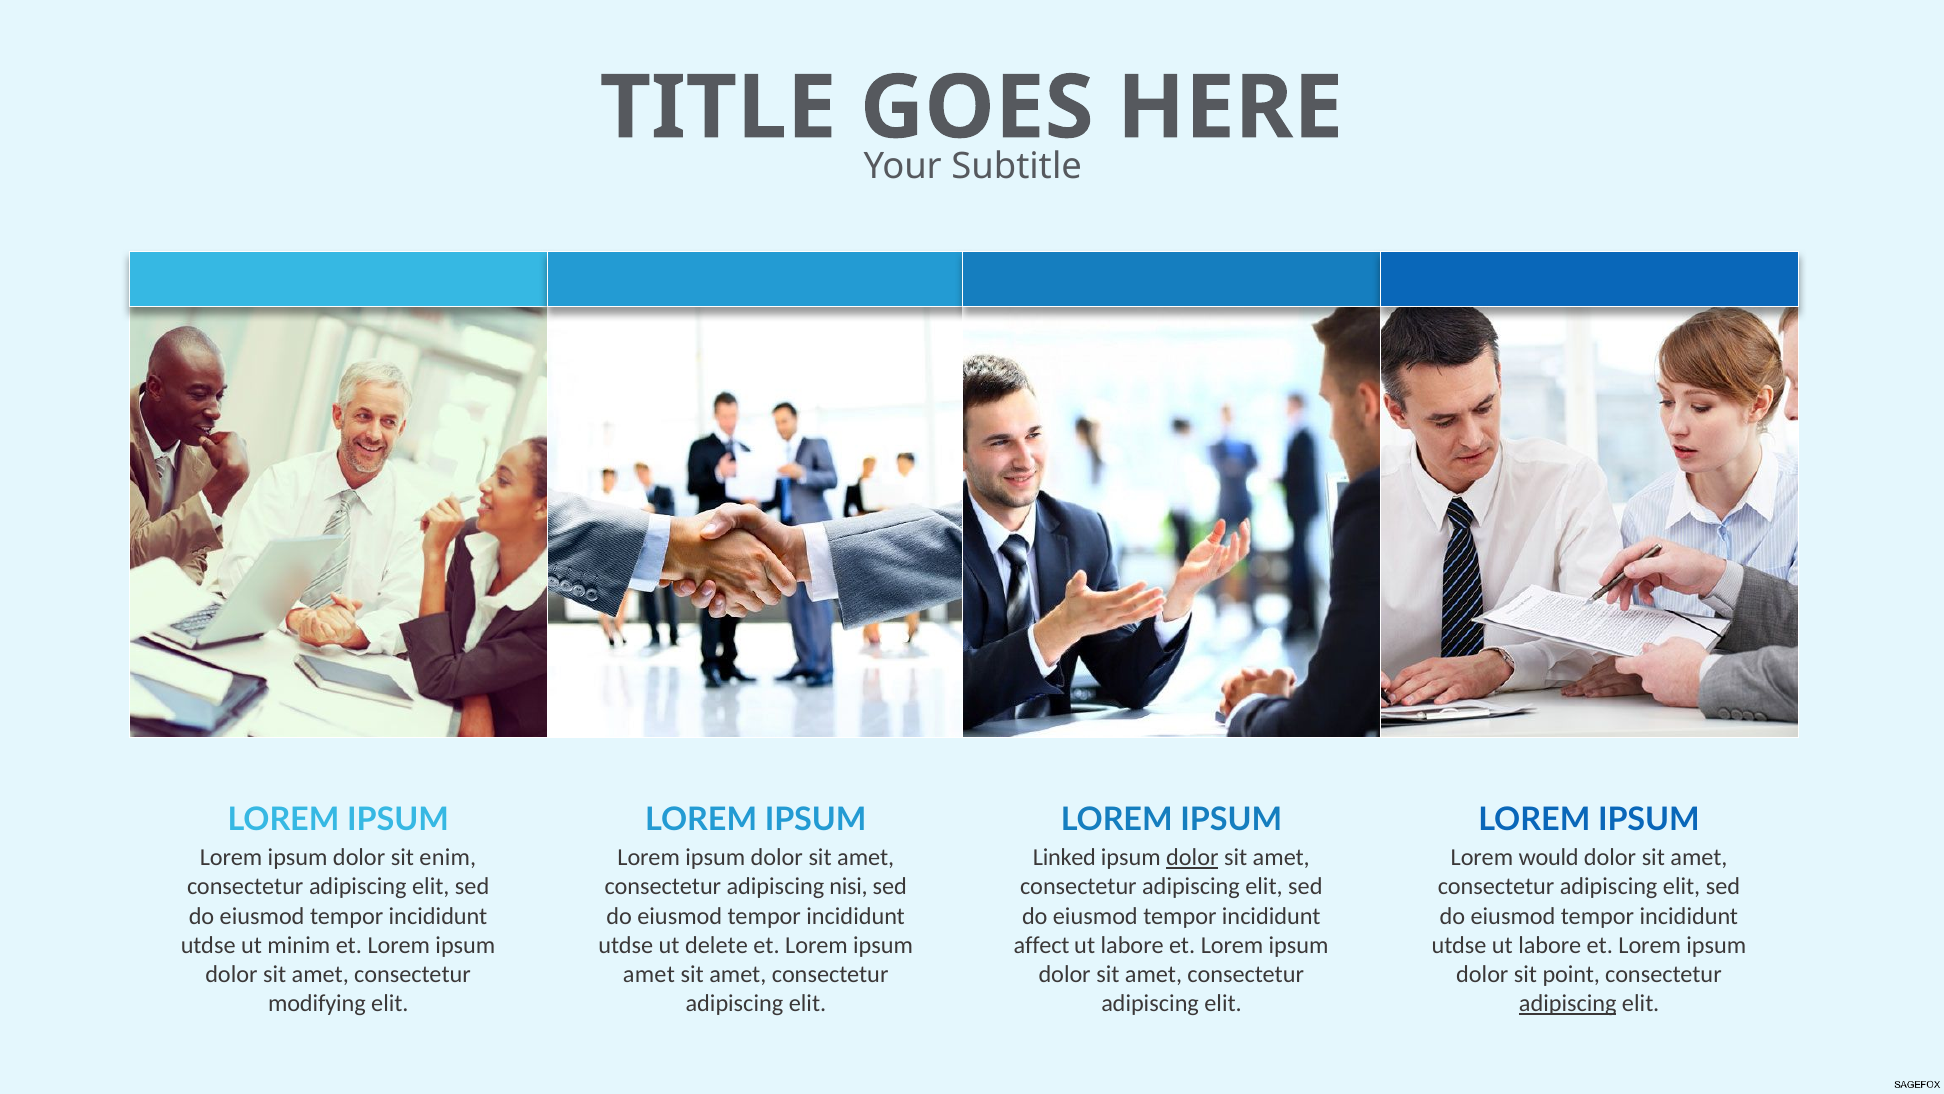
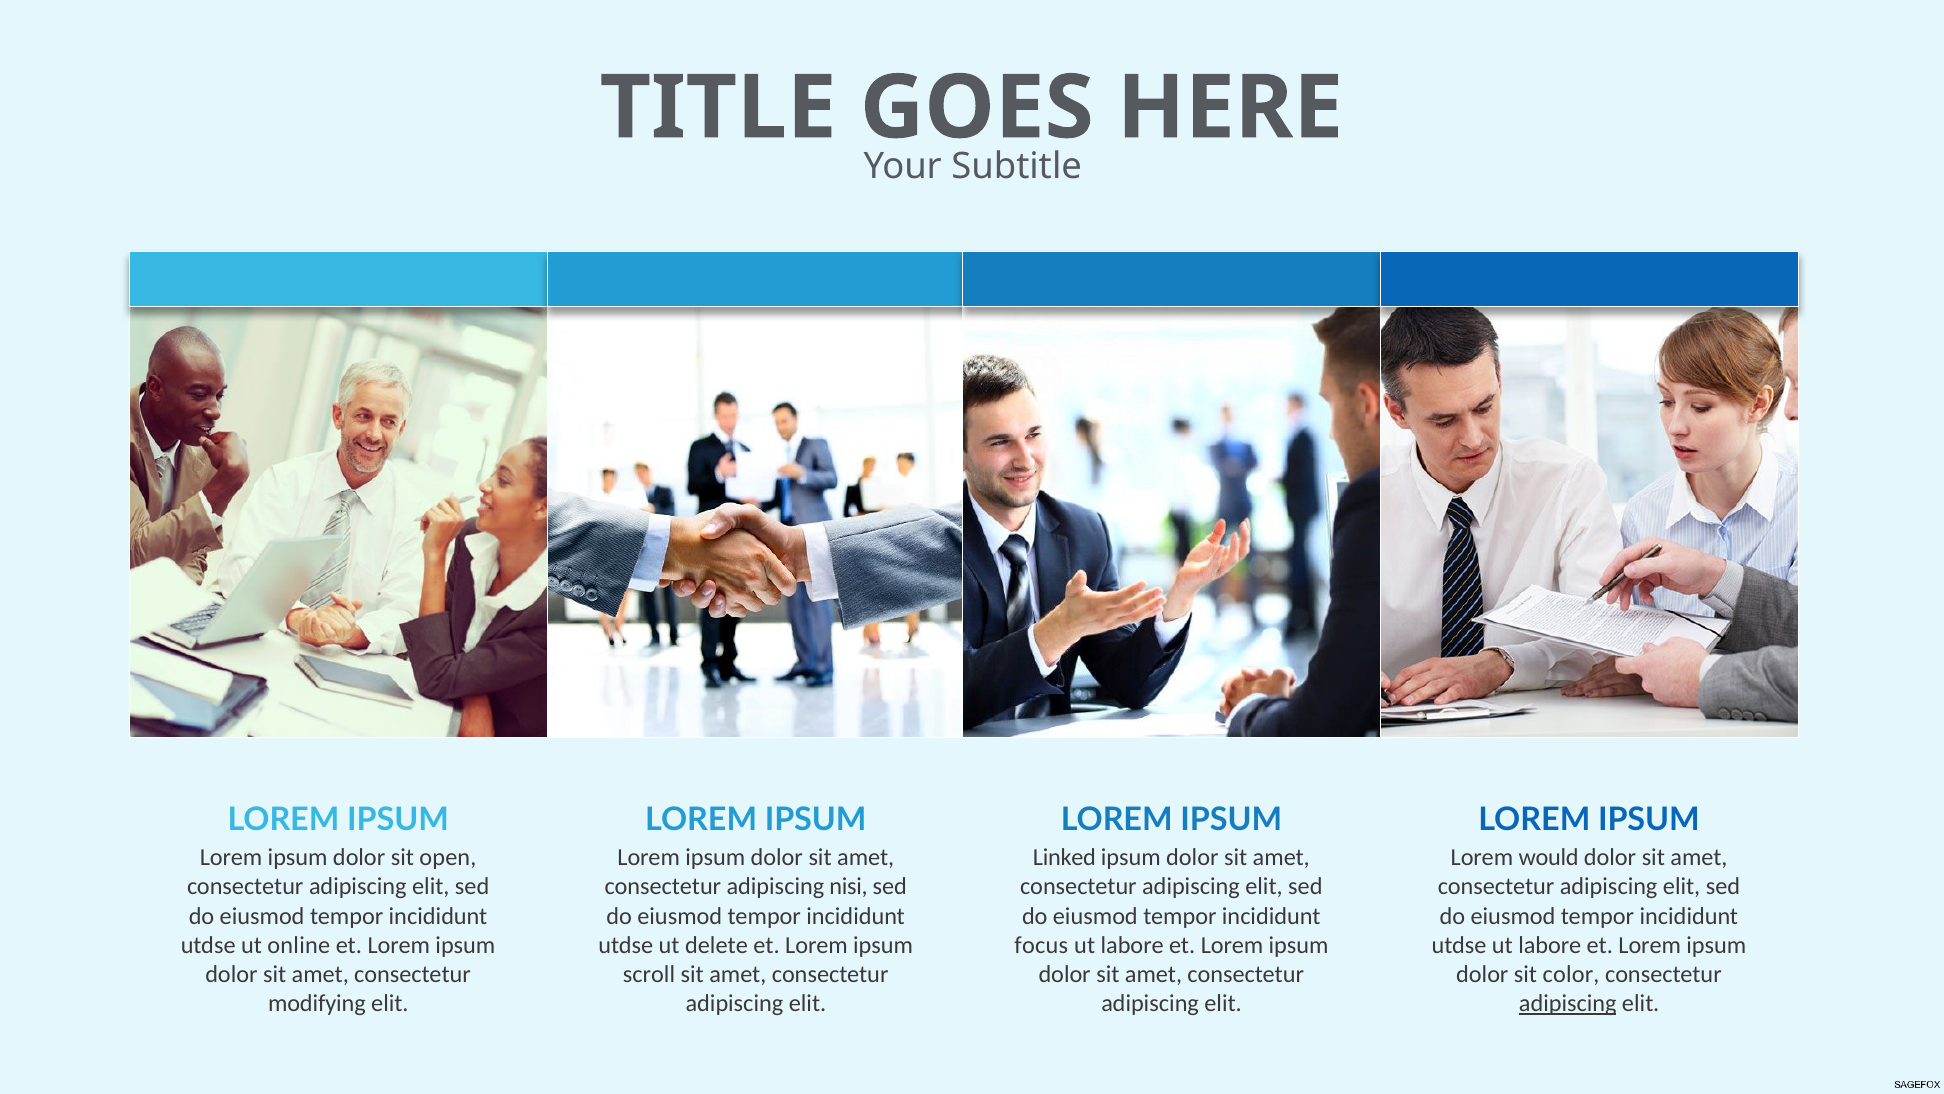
enim: enim -> open
dolor at (1192, 857) underline: present -> none
minim: minim -> online
affect: affect -> focus
amet at (649, 974): amet -> scroll
point: point -> color
